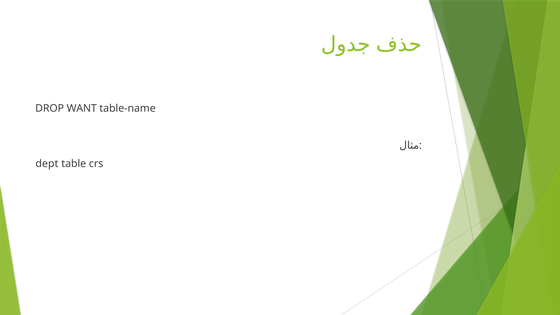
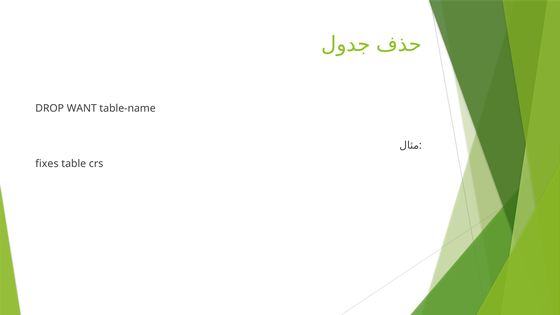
dept: dept -> fixes
